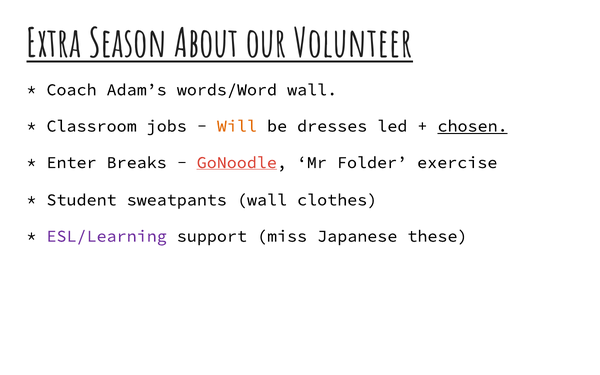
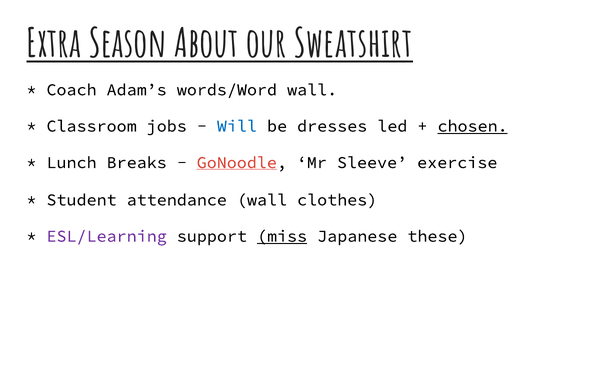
Volunteer: Volunteer -> Sweatshirt
Will colour: orange -> blue
Enter: Enter -> Lunch
Folder: Folder -> Sleeve
sweatpants: sweatpants -> attendance
miss underline: none -> present
